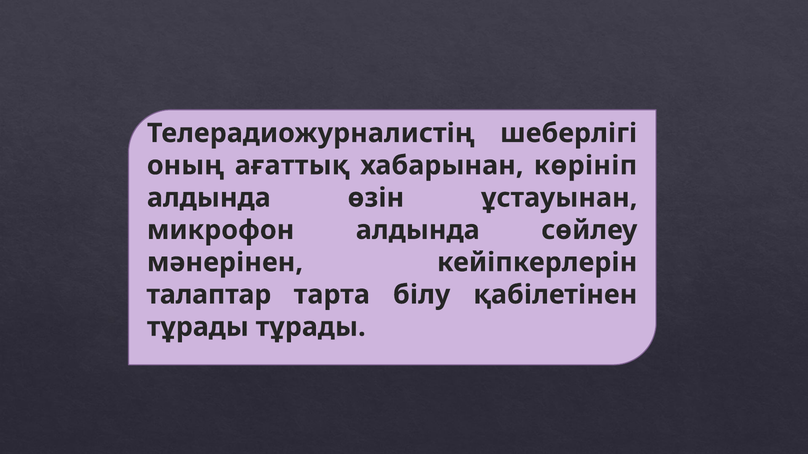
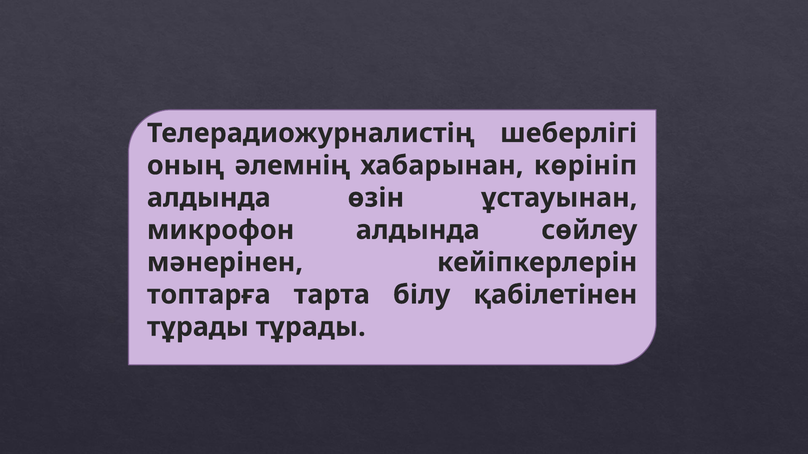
ағаттық: ағаттық -> әлемнің
талаптар: талаптар -> топтарға
